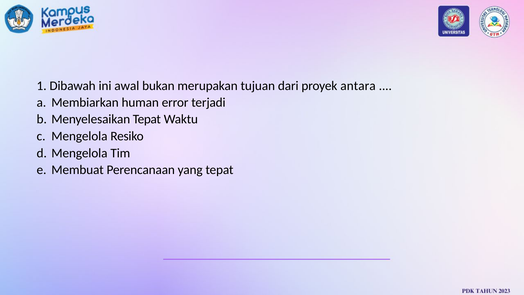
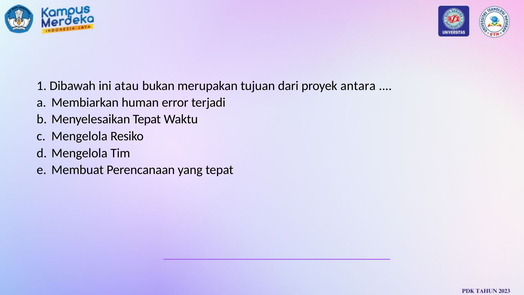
awal: awal -> atau
